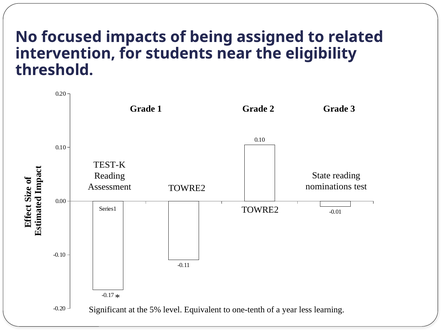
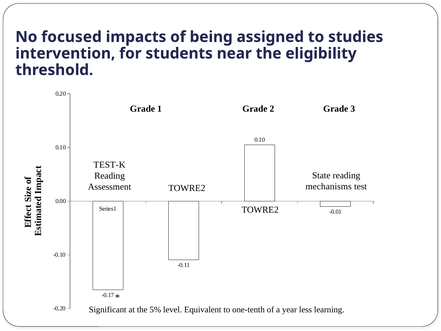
related: related -> studies
nominations: nominations -> mechanisms
